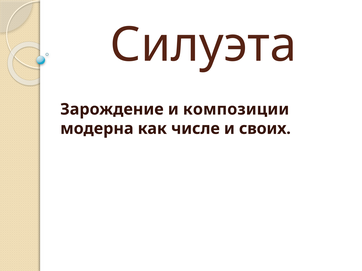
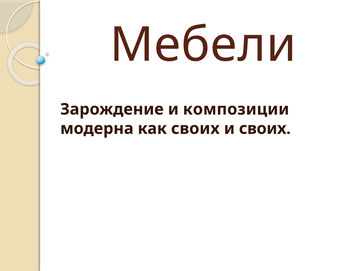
Силуэта: Силуэта -> Мебели
как числе: числе -> своих
